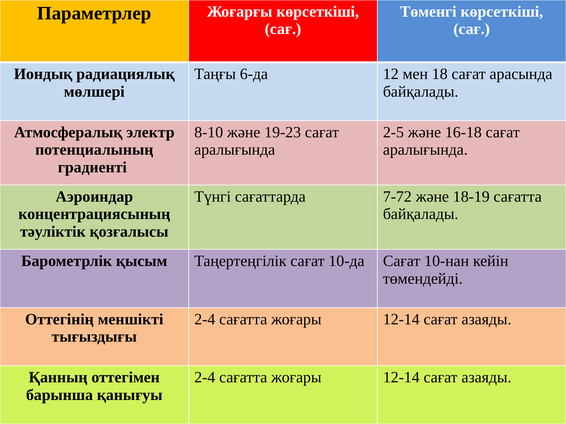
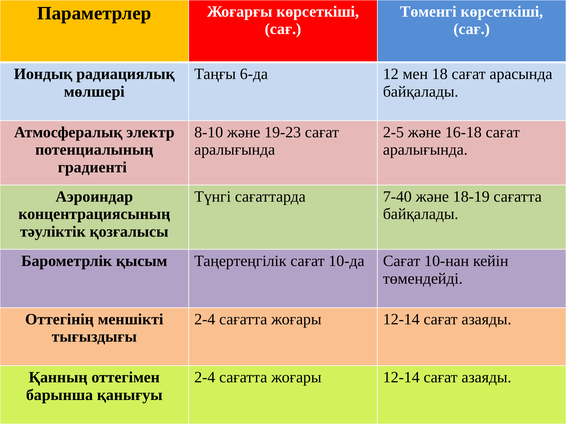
7-72: 7-72 -> 7-40
